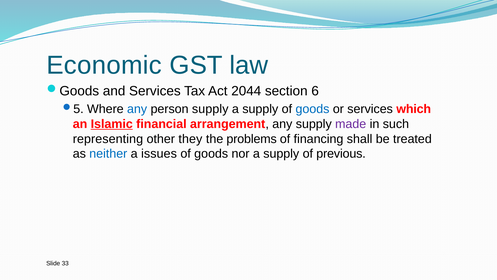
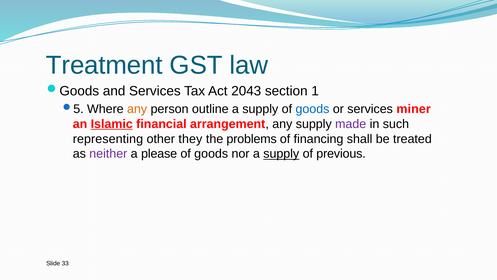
Economic: Economic -> Treatment
2044: 2044 -> 2043
6: 6 -> 1
any at (137, 109) colour: blue -> orange
person supply: supply -> outline
which: which -> miner
neither colour: blue -> purple
issues: issues -> please
supply at (281, 154) underline: none -> present
